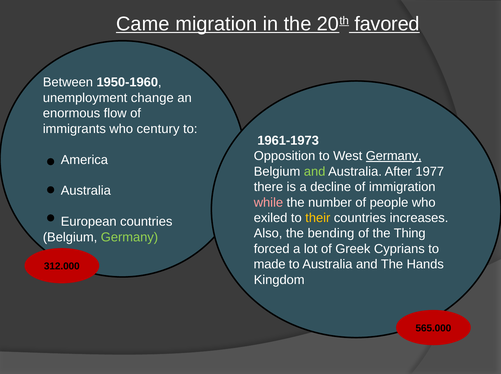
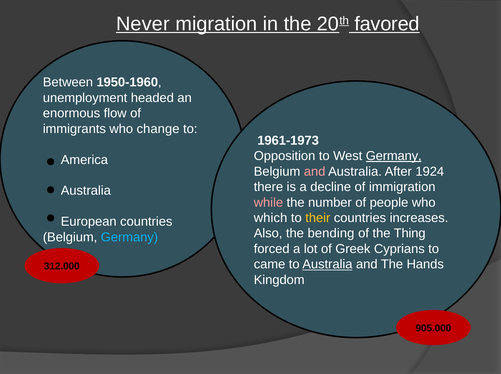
Came: Came -> Never
change: change -> headed
century: century -> change
and at (315, 172) colour: light green -> pink
1977: 1977 -> 1924
exiled: exiled -> which
Germany at (129, 237) colour: light green -> light blue
made: made -> came
Australia at (327, 265) underline: none -> present
565.000: 565.000 -> 905.000
